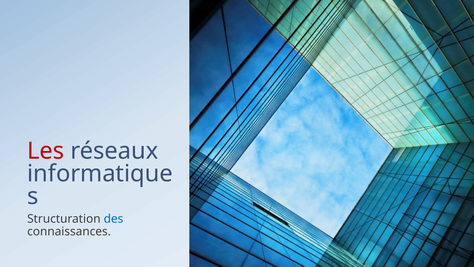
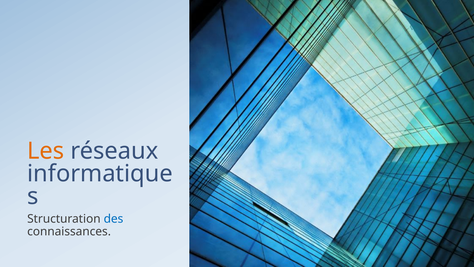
Les colour: red -> orange
